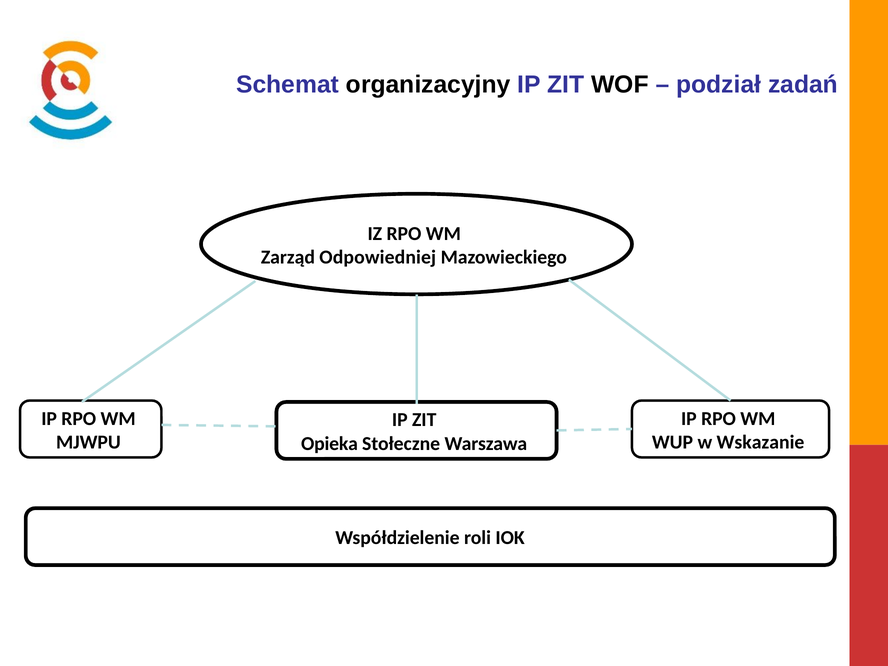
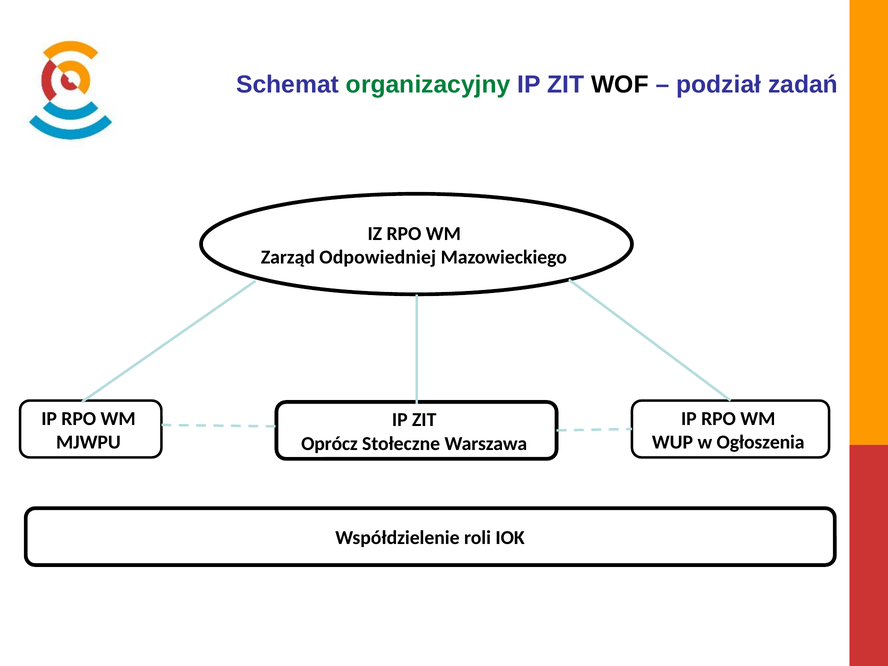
organizacyjny colour: black -> green
Wskazanie: Wskazanie -> Ogłoszenia
Opieka: Opieka -> Oprócz
